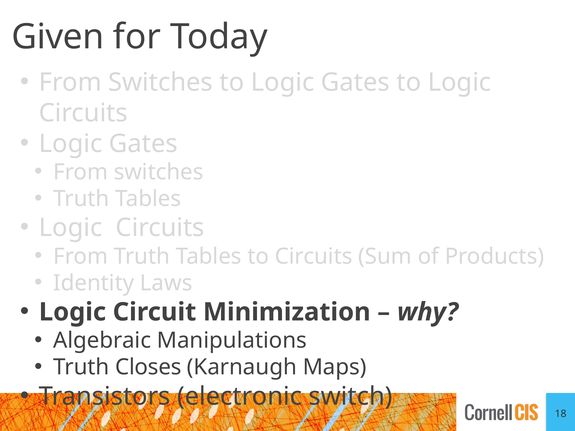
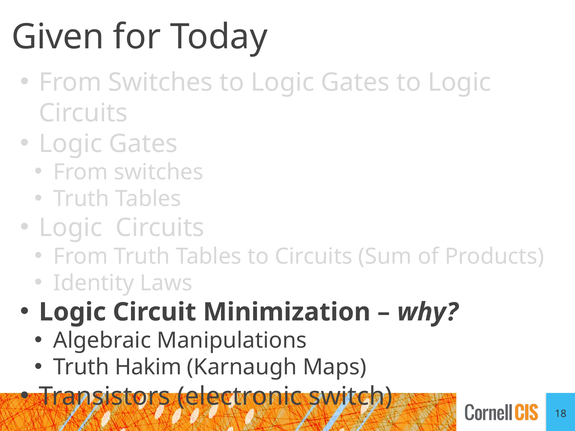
Closes: Closes -> Hakim
